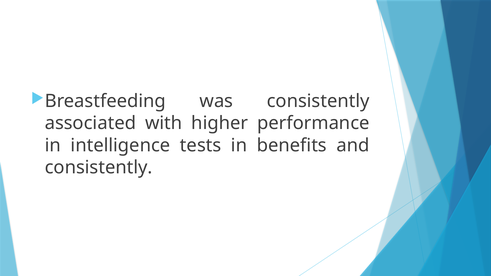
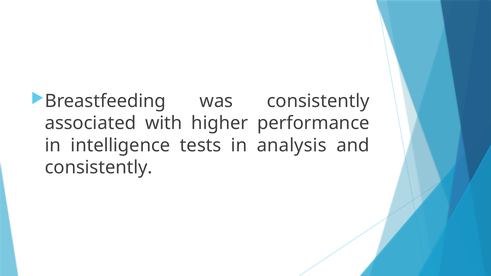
benefits: benefits -> analysis
